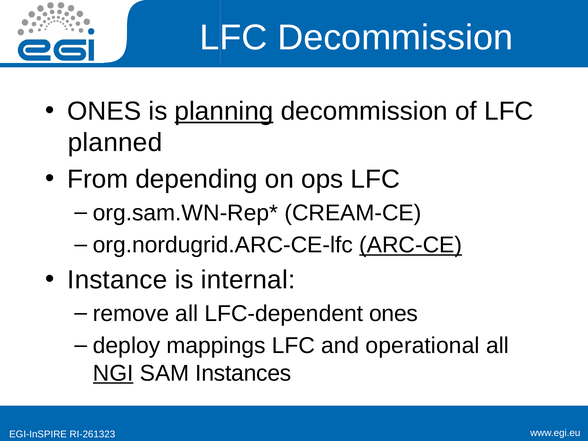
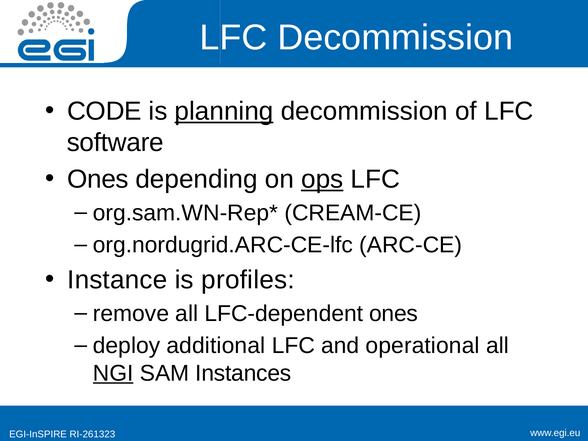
ONES at (104, 111): ONES -> CODE
planned: planned -> software
From at (98, 179): From -> Ones
ops underline: none -> present
ARC-CE underline: present -> none
internal: internal -> profiles
mappings: mappings -> additional
